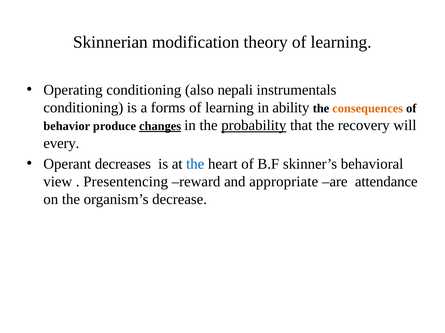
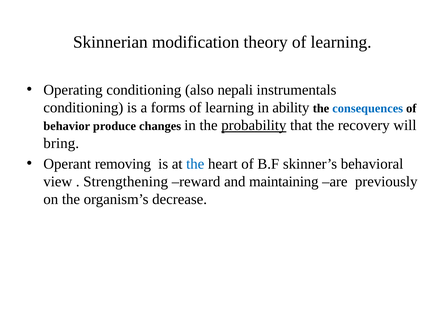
consequences colour: orange -> blue
changes underline: present -> none
every: every -> bring
decreases: decreases -> removing
Presentencing: Presentencing -> Strengthening
appropriate: appropriate -> maintaining
attendance: attendance -> previously
